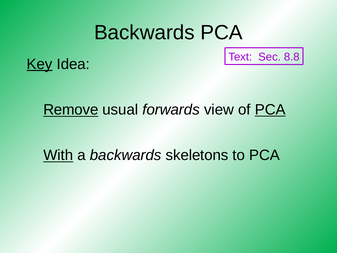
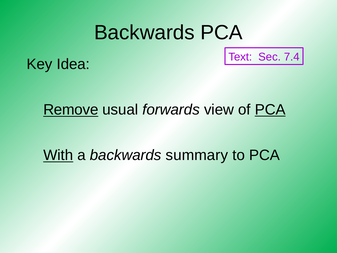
8.8: 8.8 -> 7.4
Key underline: present -> none
skeletons: skeletons -> summary
